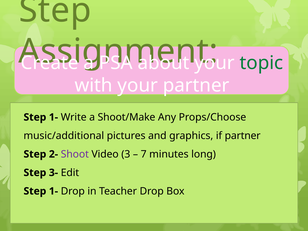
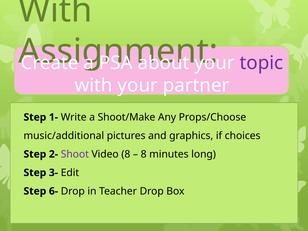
Step at (55, 10): Step -> With
topic colour: green -> purple
if partner: partner -> choices
Video 3: 3 -> 8
7 at (144, 154): 7 -> 8
1- at (53, 191): 1- -> 6-
